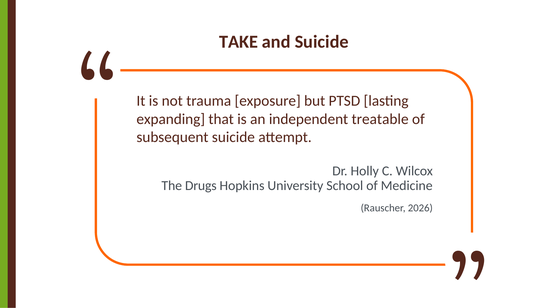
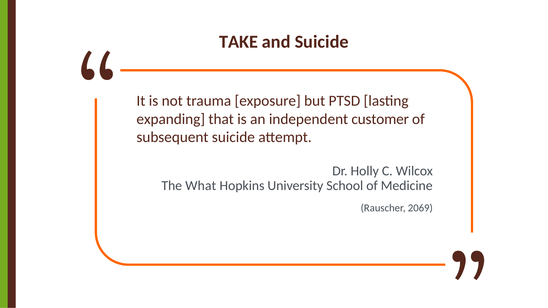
treatable: treatable -> customer
Drugs: Drugs -> What
2026: 2026 -> 2069
